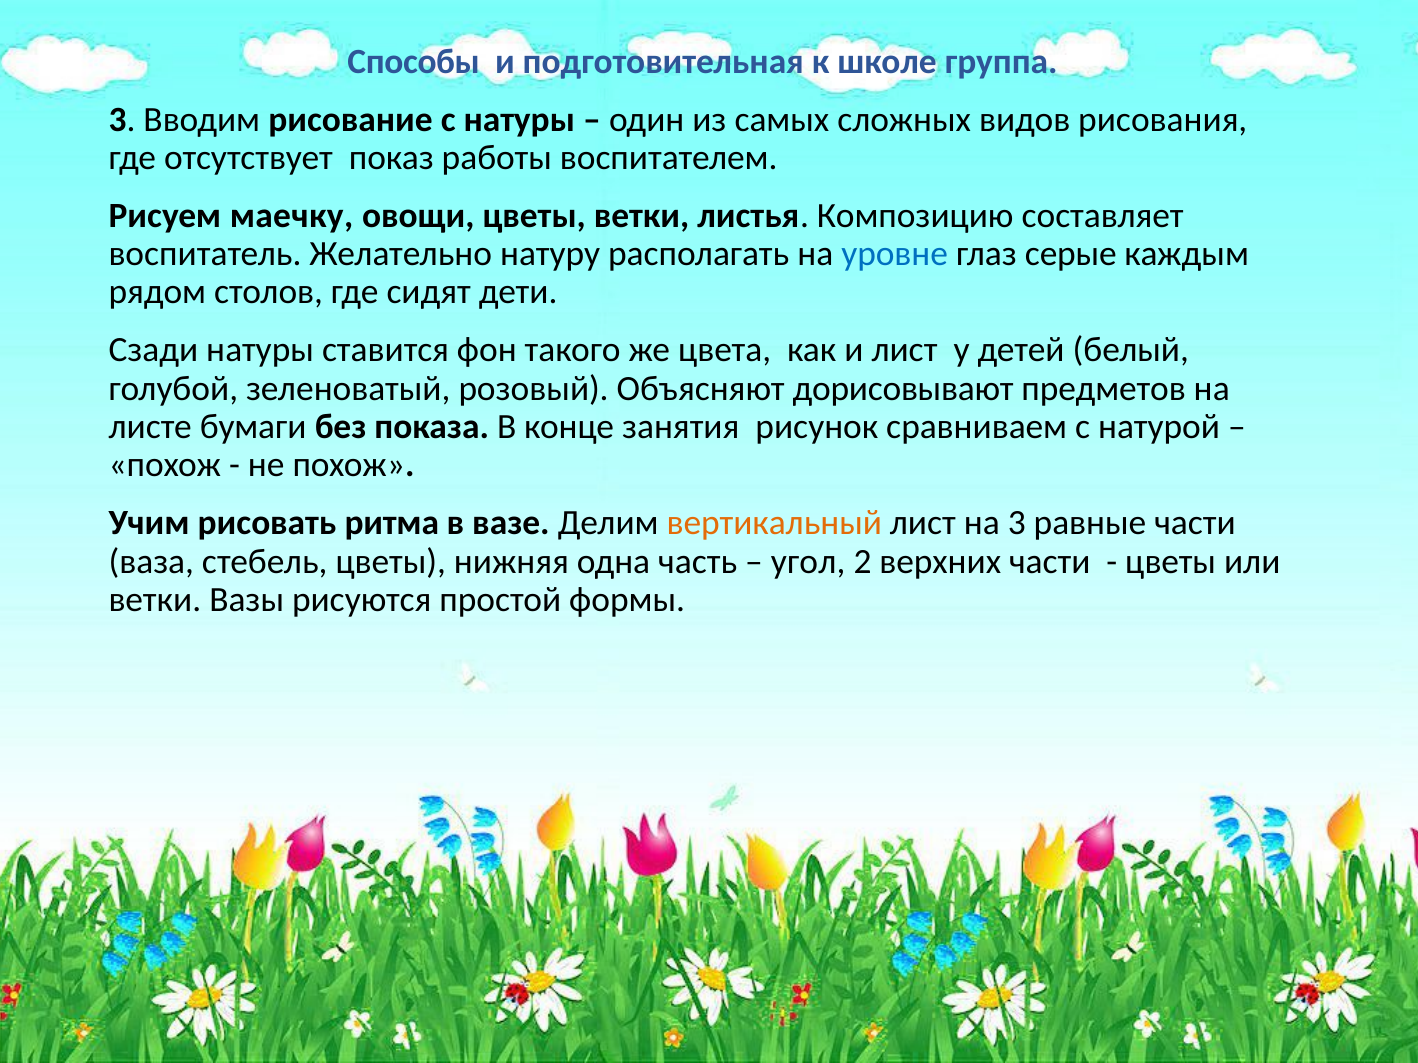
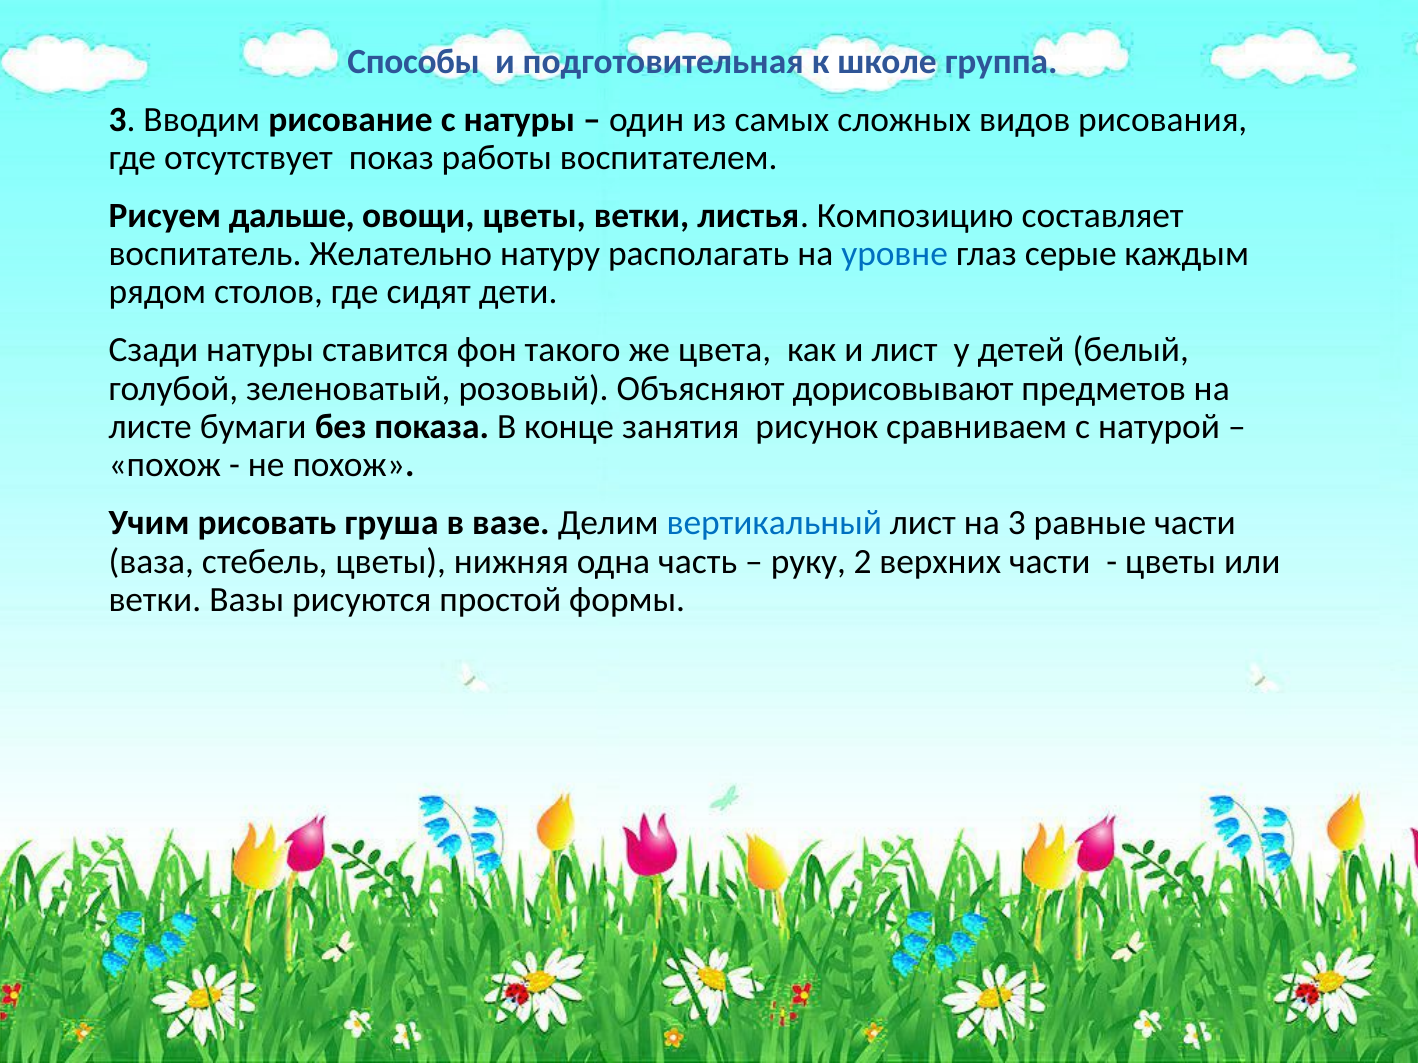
маечку: маечку -> дальше
ритма: ритма -> груша
вертикальный colour: orange -> blue
угол: угол -> руку
